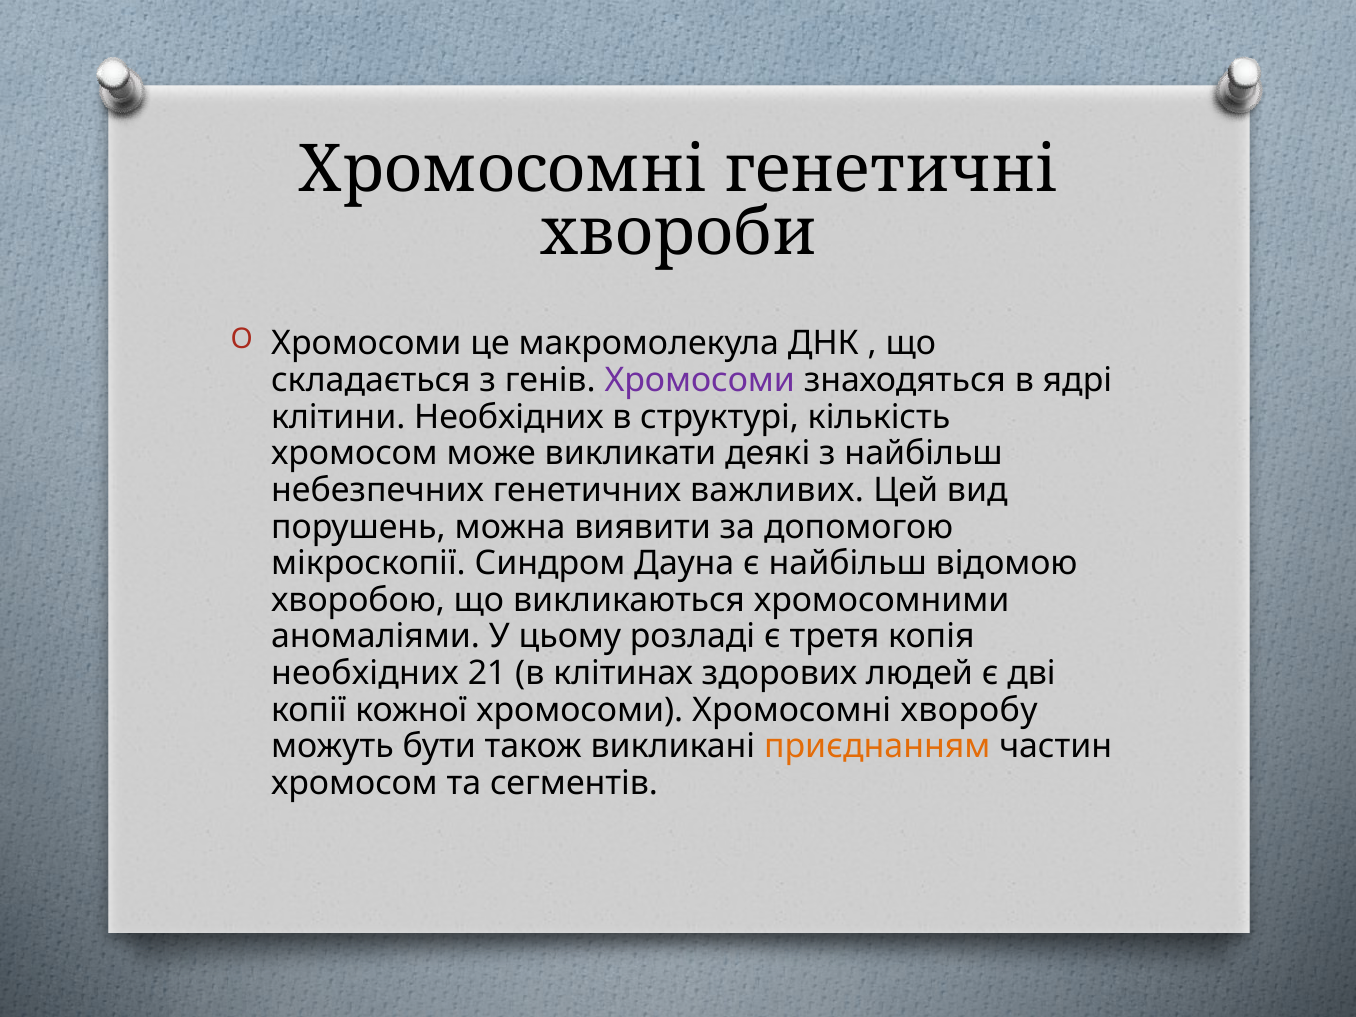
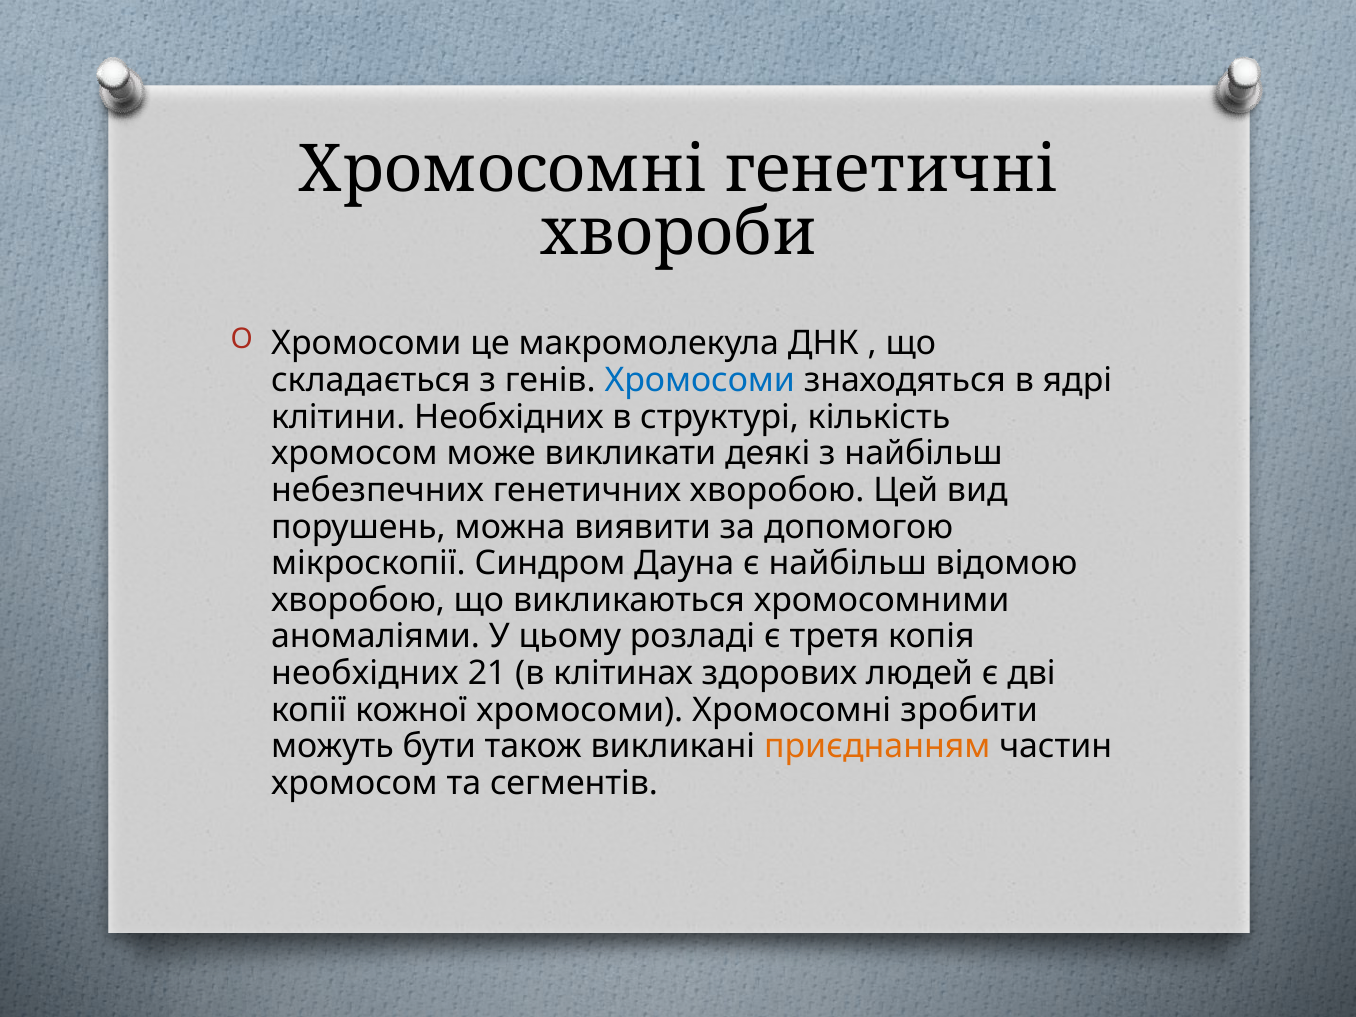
Хромосоми at (700, 380) colour: purple -> blue
генетичних важливих: важливих -> хворобою
хворобу: хворобу -> зробити
